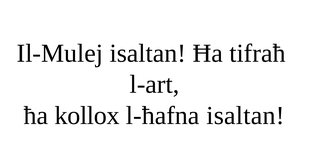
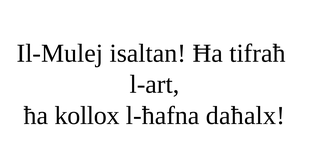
l-ħafna isaltan: isaltan -> daħalx
